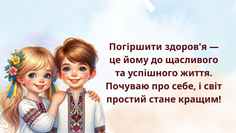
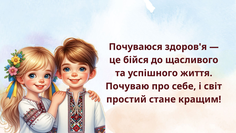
Погіршити: Погіршити -> Почуваюся
йому: йому -> бійся
